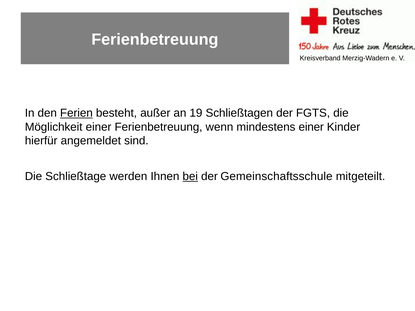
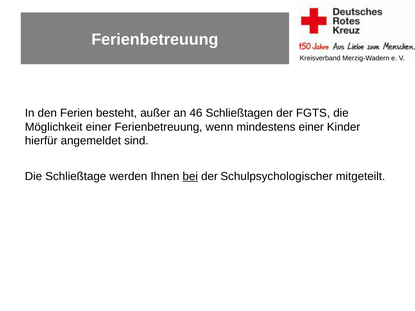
Ferien underline: present -> none
19: 19 -> 46
Gemeinschaftsschule: Gemeinschaftsschule -> Schulpsychologischer
